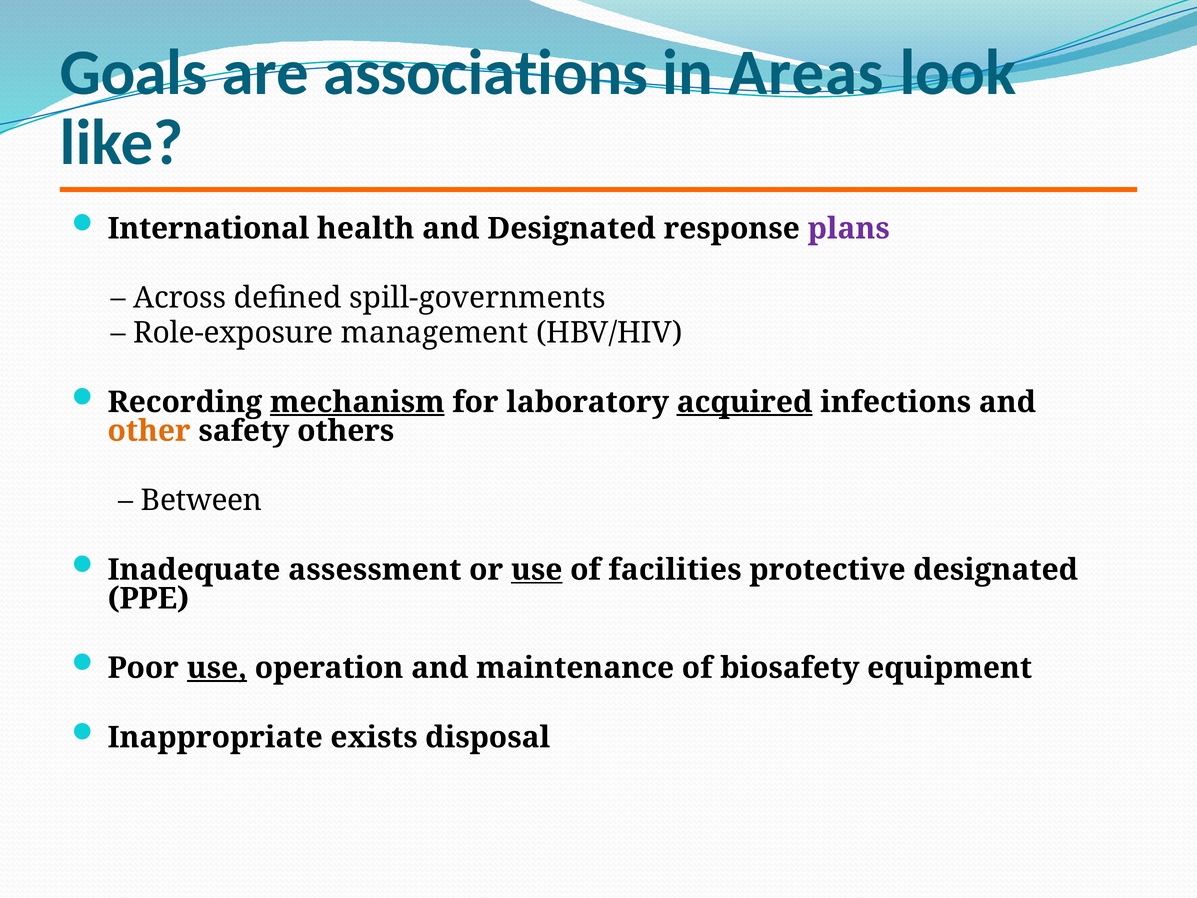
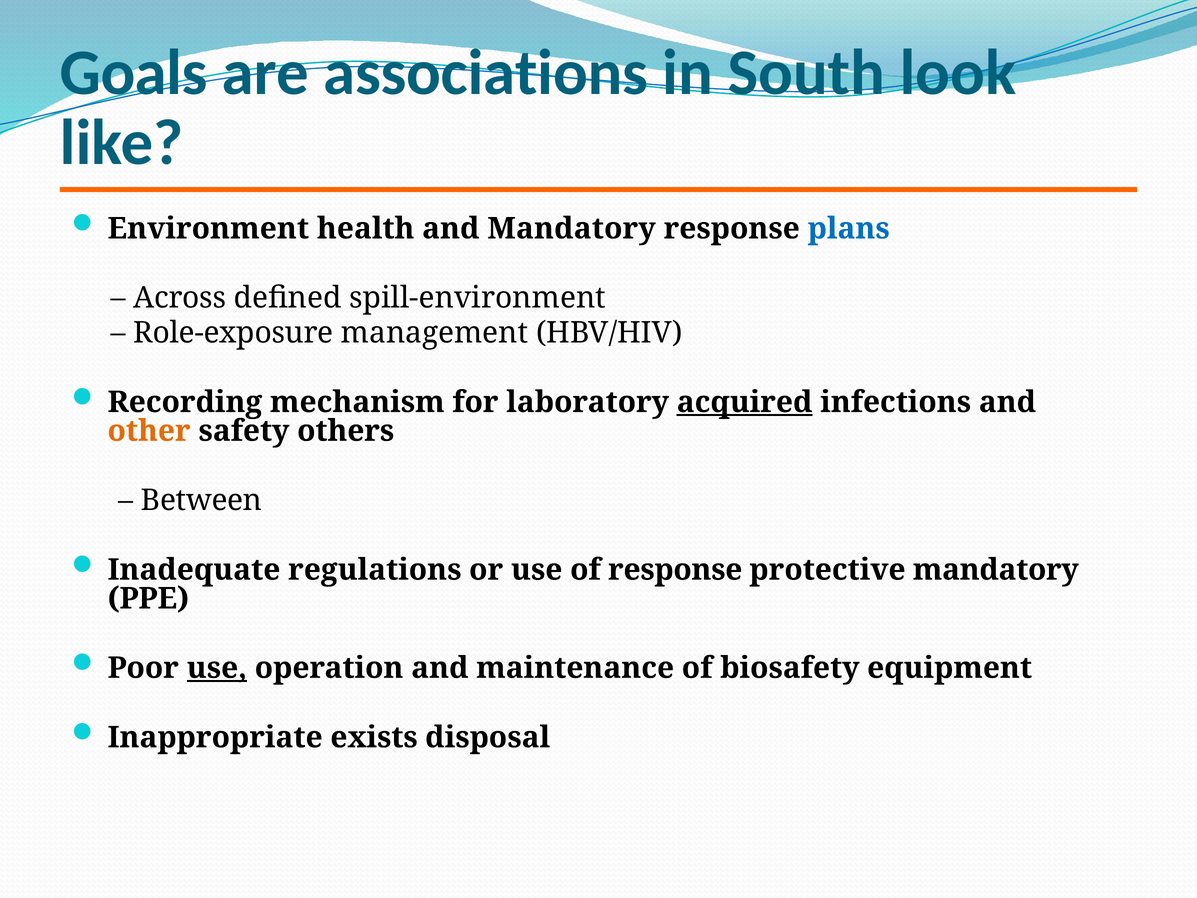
Areas: Areas -> South
International: International -> Environment
and Designated: Designated -> Mandatory
plans colour: purple -> blue
spill-governments: spill-governments -> spill-environment
mechanism underline: present -> none
assessment: assessment -> regulations
use at (537, 570) underline: present -> none
of facilities: facilities -> response
protective designated: designated -> mandatory
